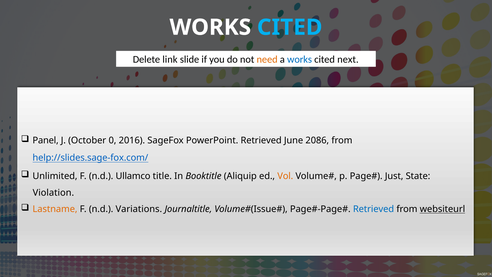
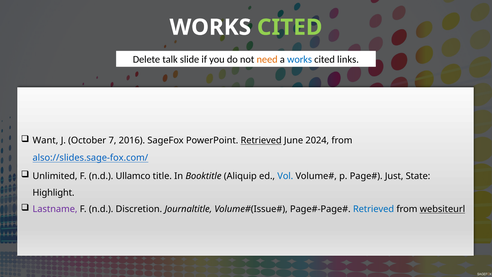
CITED at (290, 27) colour: light blue -> light green
link: link -> talk
next: next -> links
Panel: Panel -> Want
0: 0 -> 7
Retrieved at (261, 140) underline: none -> present
2086: 2086 -> 2024
help://slides.sage-fox.com/: help://slides.sage-fox.com/ -> also://slides.sage-fox.com/
Vol colour: orange -> blue
Violation: Violation -> Highlight
Lastname colour: orange -> purple
Variations: Variations -> Discretion
